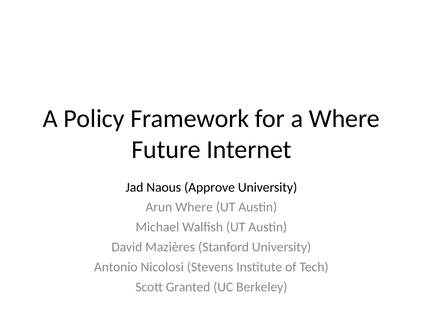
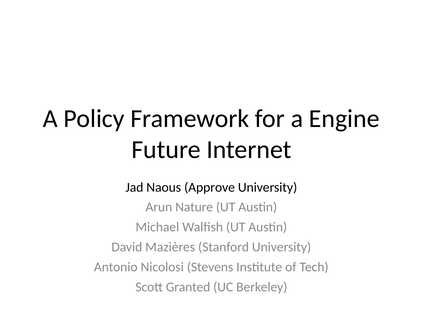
a Where: Where -> Engine
Arun Where: Where -> Nature
